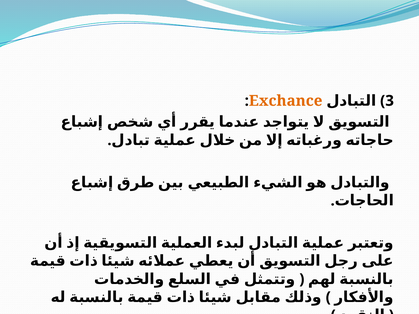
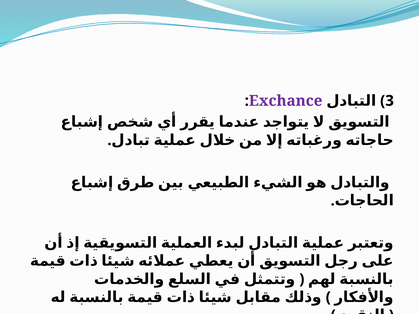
Exchance colour: orange -> purple
